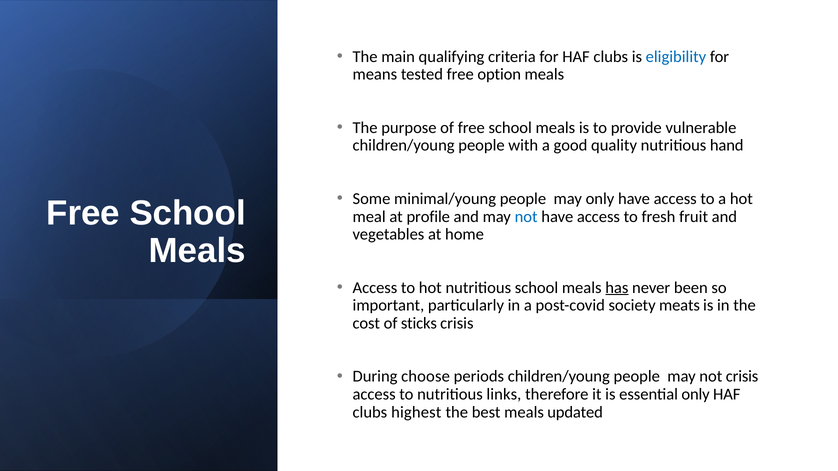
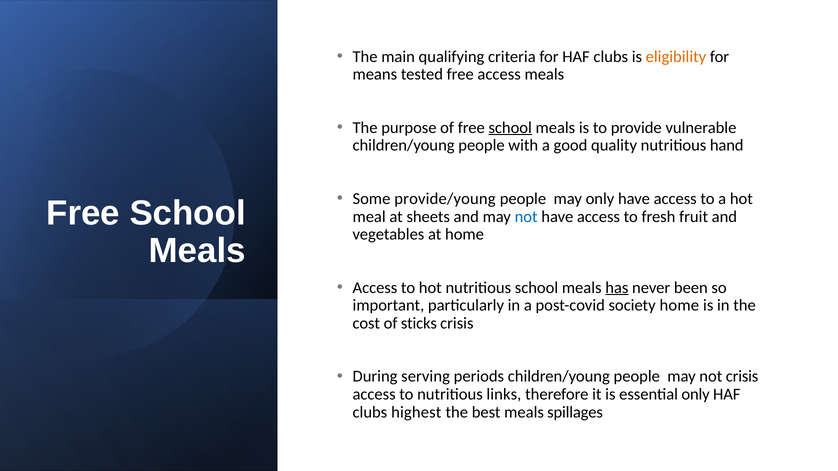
eligibility colour: blue -> orange
free option: option -> access
school at (510, 128) underline: none -> present
minimal/young: minimal/young -> provide/young
profile: profile -> sheets
society meats: meats -> home
choose: choose -> serving
updated: updated -> spillages
